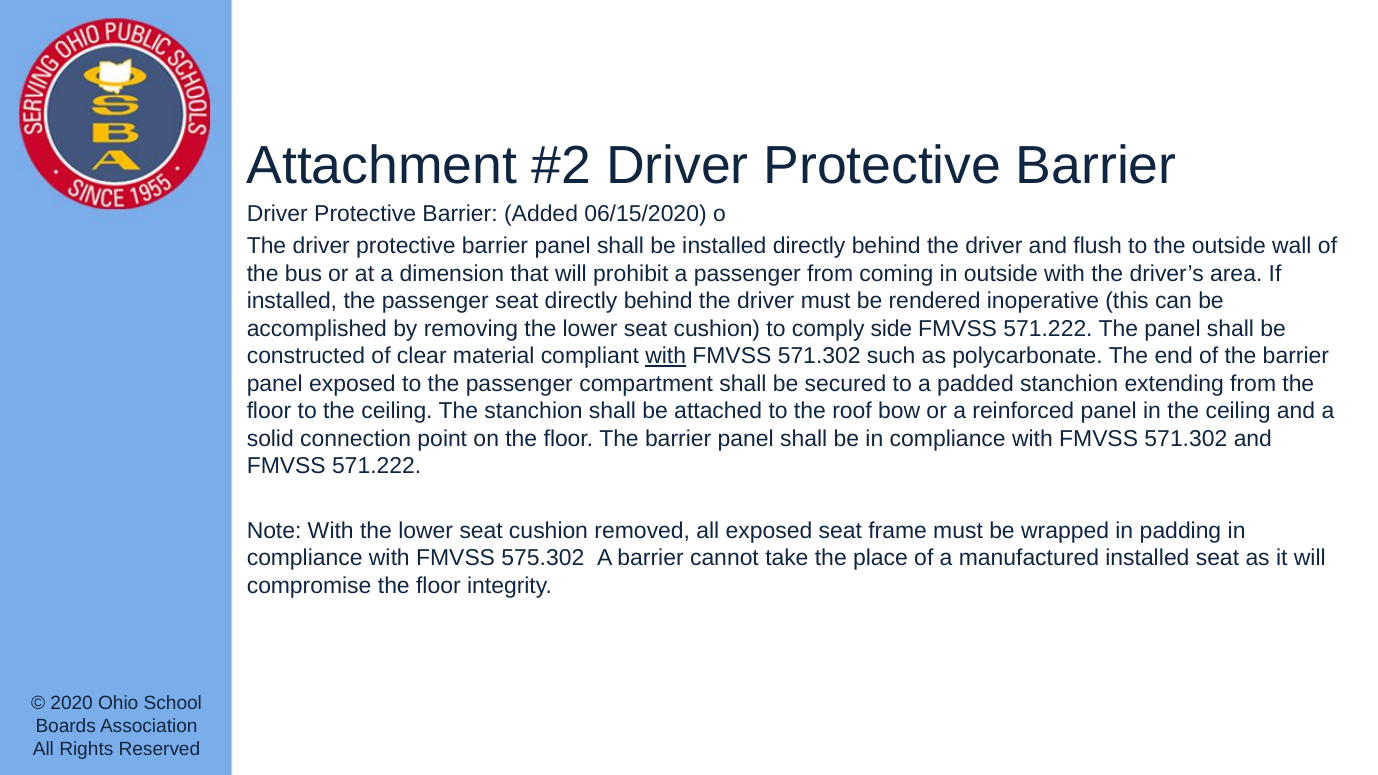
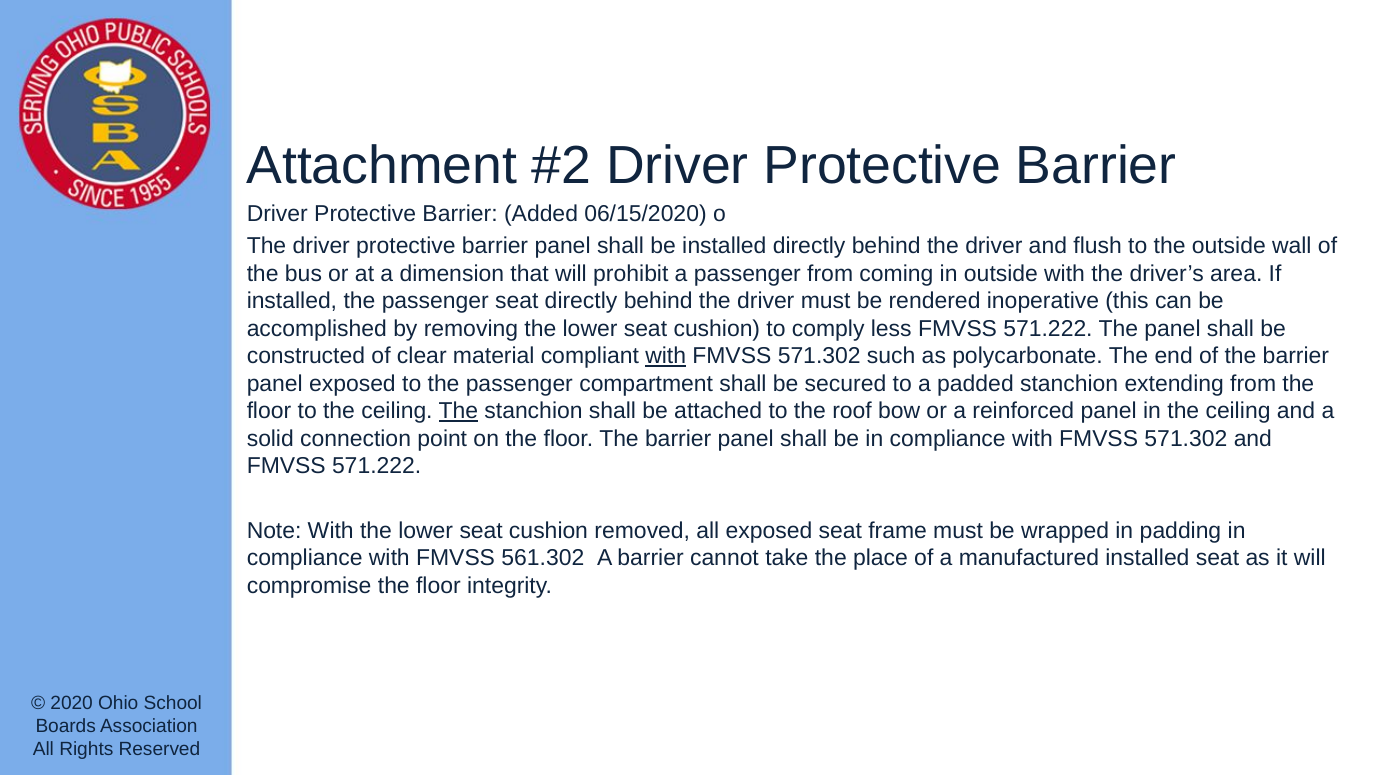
side: side -> less
The at (458, 411) underline: none -> present
575.302: 575.302 -> 561.302
